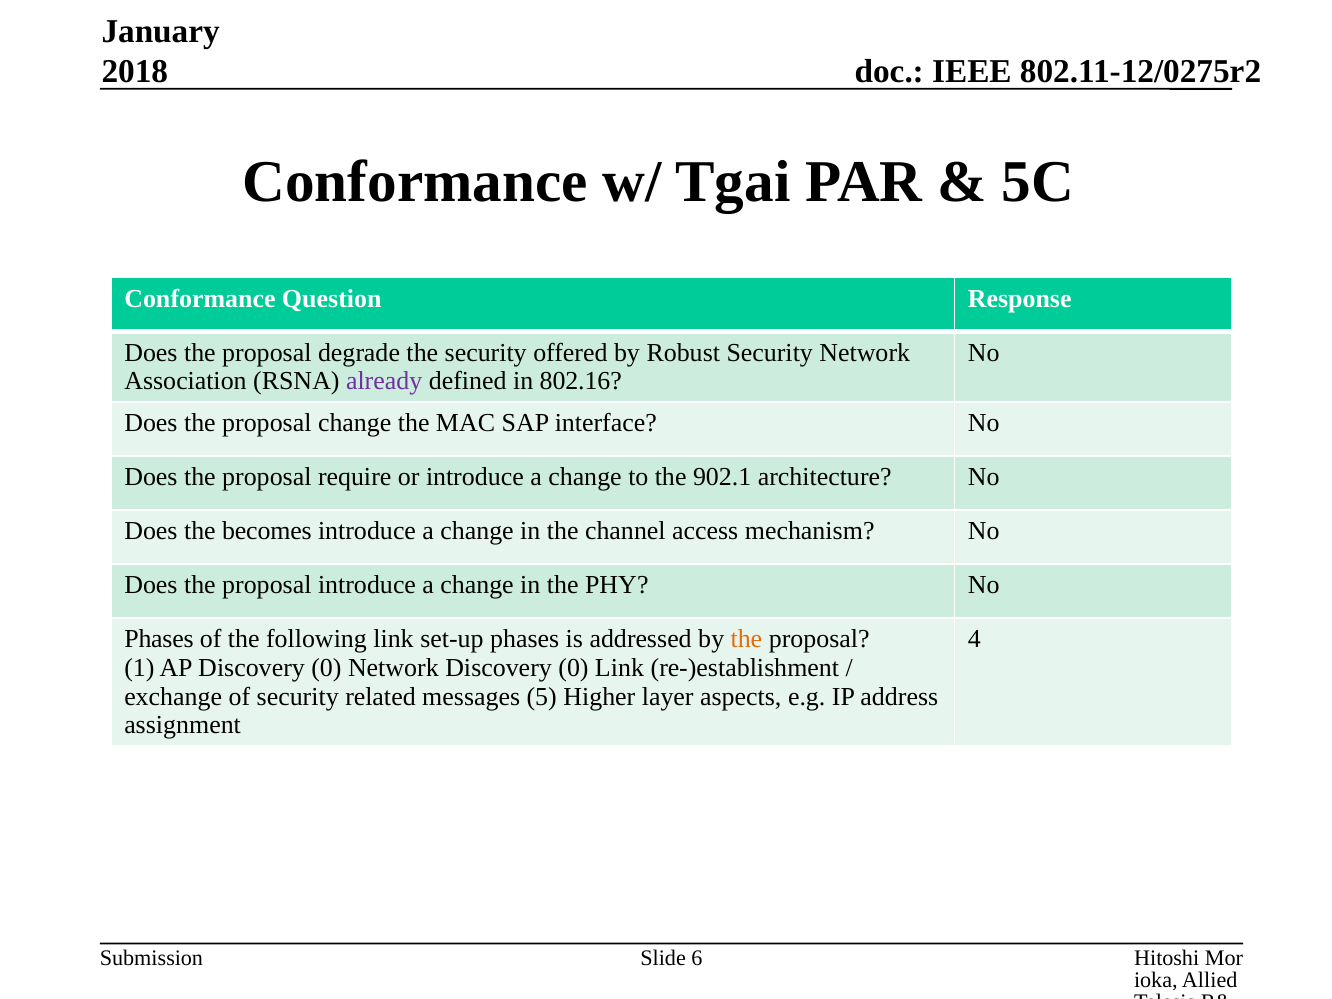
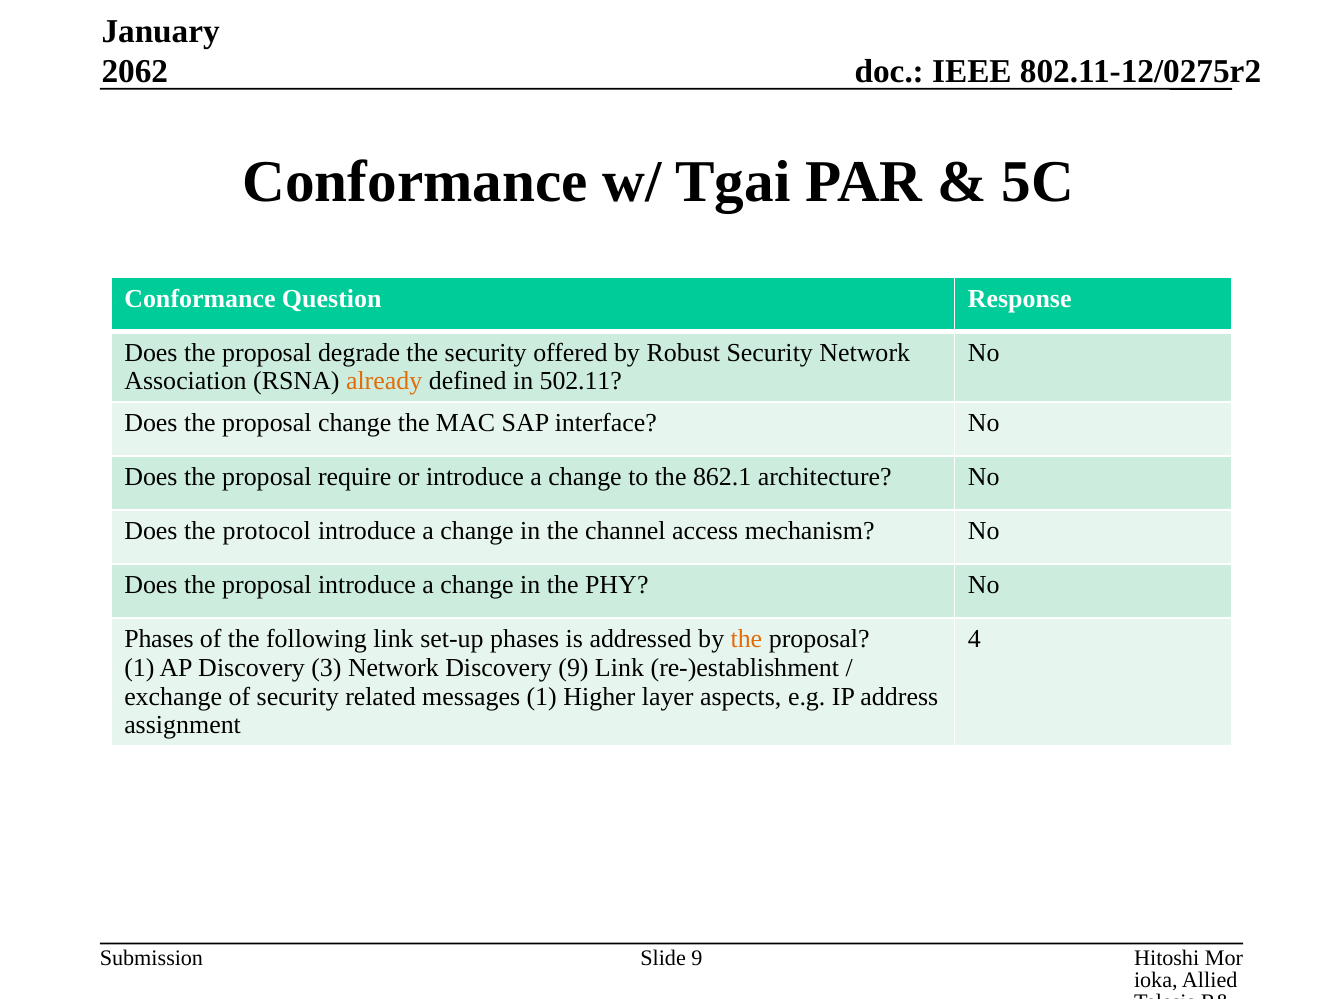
2018: 2018 -> 2062
already colour: purple -> orange
802.16: 802.16 -> 502.11
902.1: 902.1 -> 862.1
becomes: becomes -> protocol
AP Discovery 0: 0 -> 3
Network Discovery 0: 0 -> 9
messages 5: 5 -> 1
Slide 6: 6 -> 9
